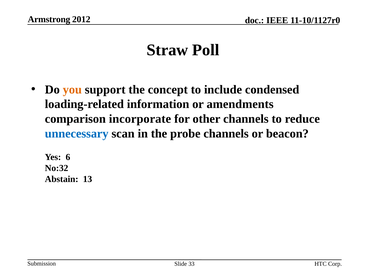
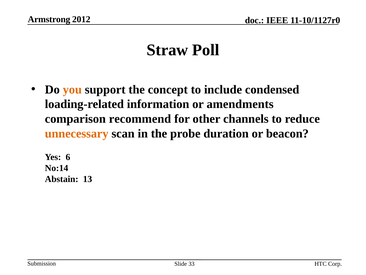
incorporate: incorporate -> recommend
unnecessary colour: blue -> orange
probe channels: channels -> duration
No:32: No:32 -> No:14
